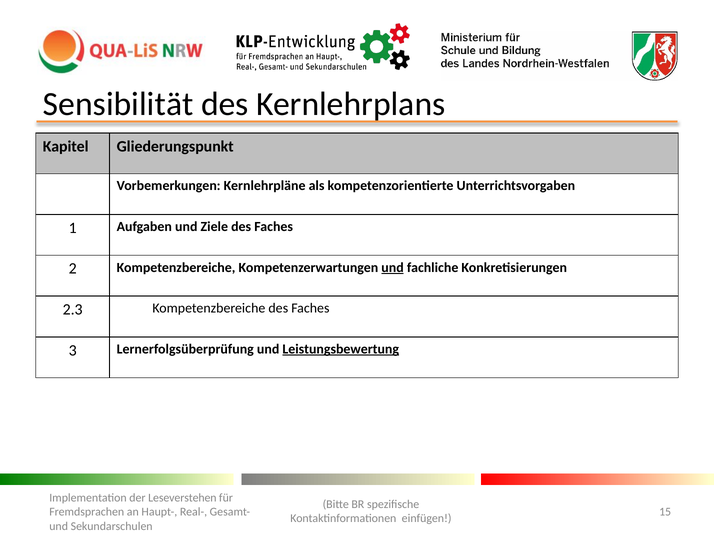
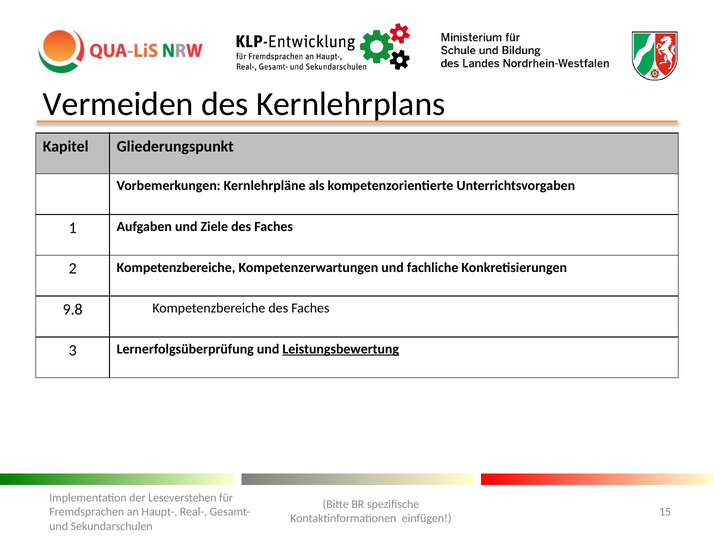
Sensibilität: Sensibilität -> Vermeiden
und at (393, 267) underline: present -> none
2.3: 2.3 -> 9.8
